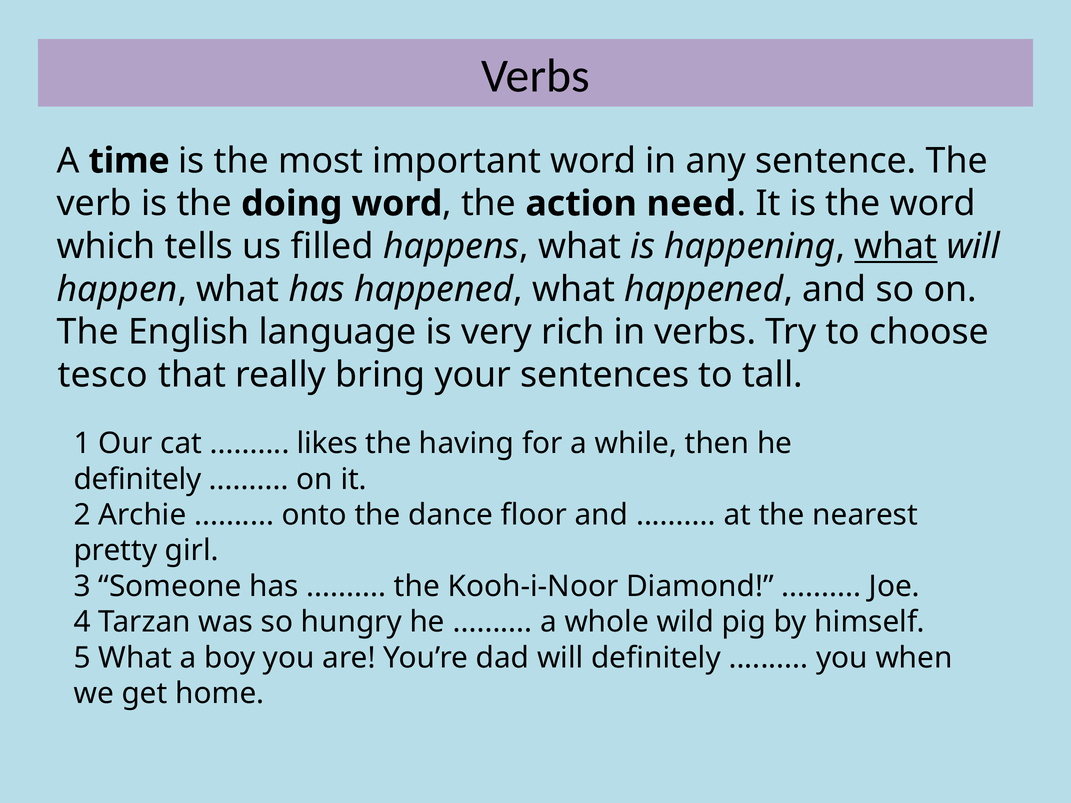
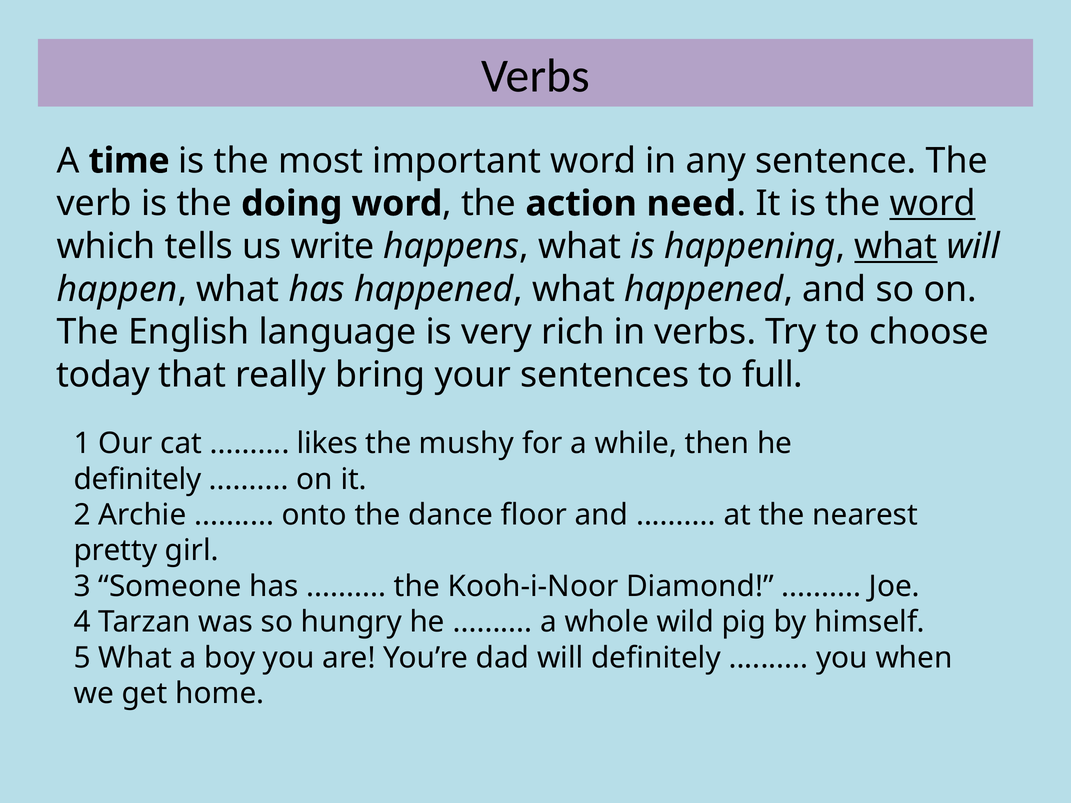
word at (933, 204) underline: none -> present
filled: filled -> write
tesco: tesco -> today
tall: tall -> full
having: having -> mushy
